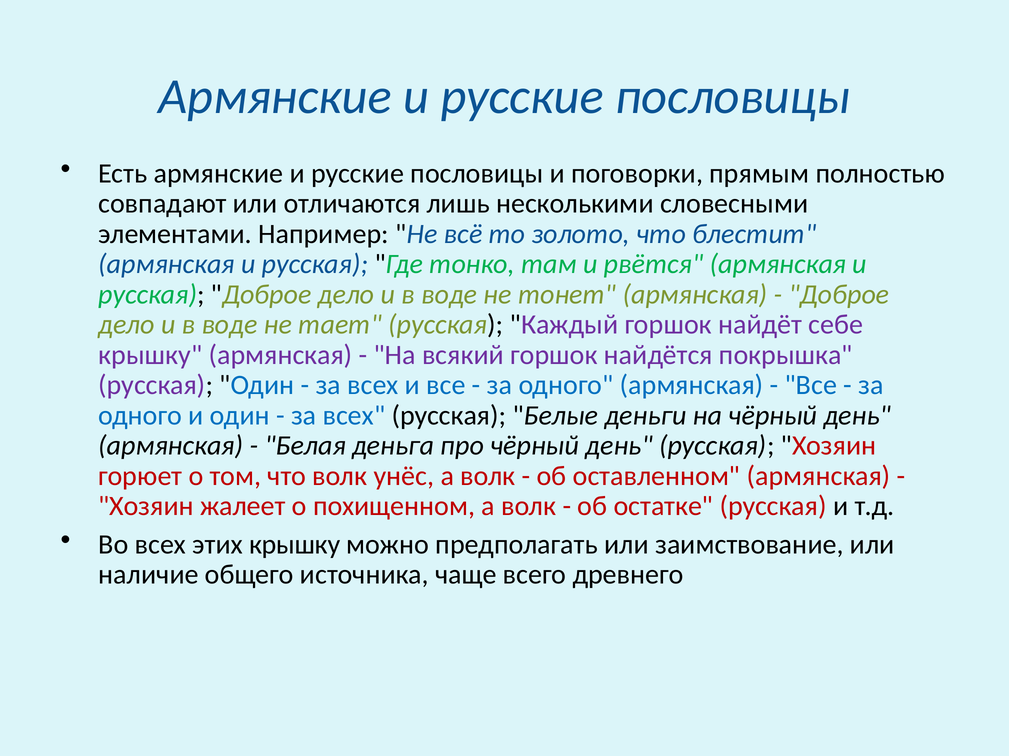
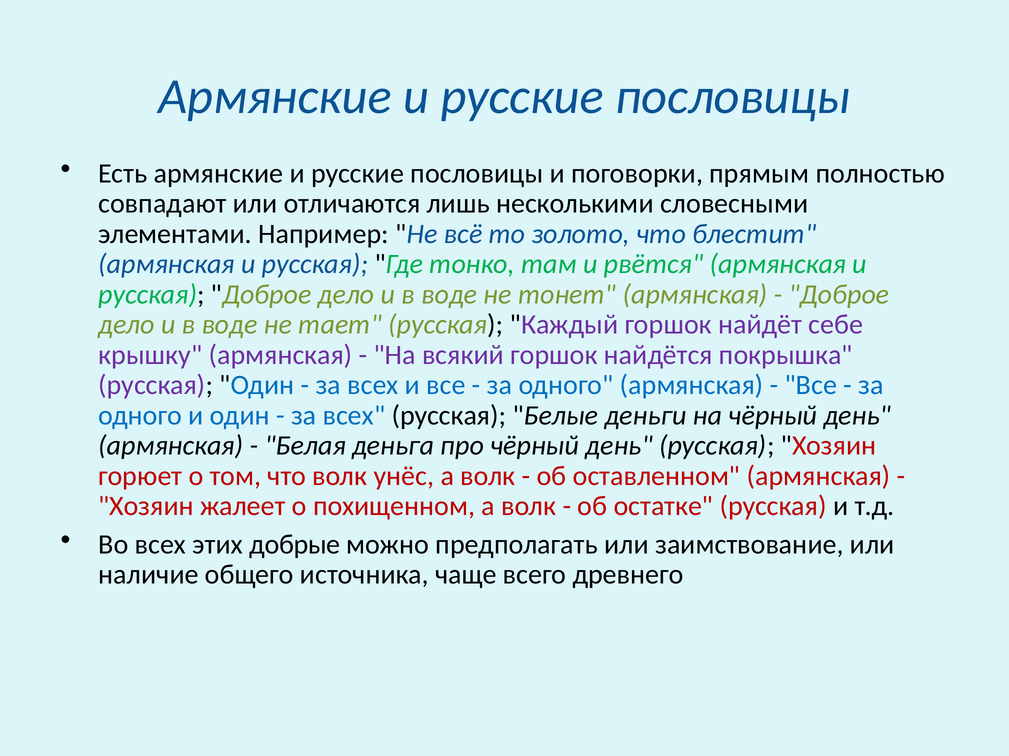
этих крышку: крышку -> добрые
